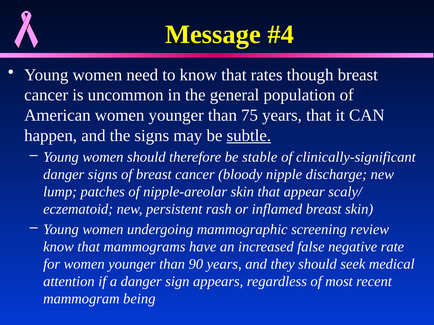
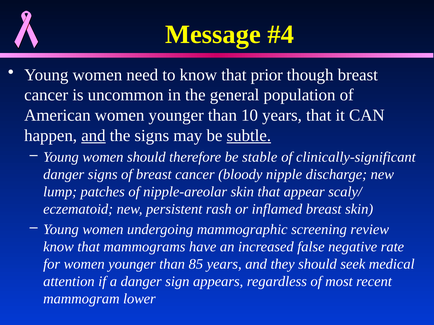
rates: rates -> prior
75: 75 -> 10
and at (93, 136) underline: none -> present
90: 90 -> 85
being: being -> lower
